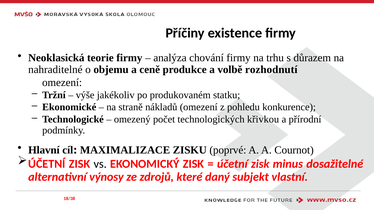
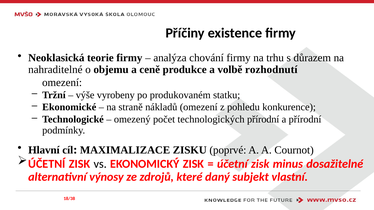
jakékoliv: jakékoliv -> vyrobeny
technologických křivkou: křivkou -> přírodní
